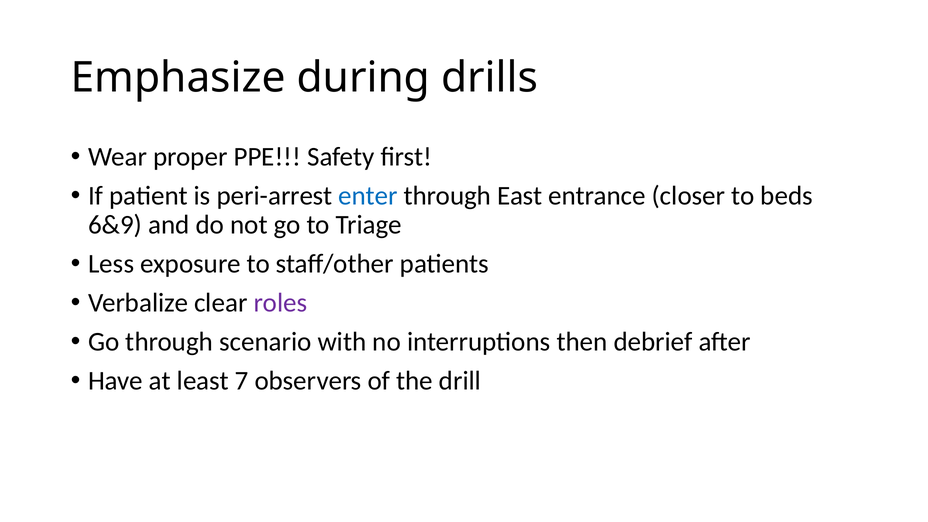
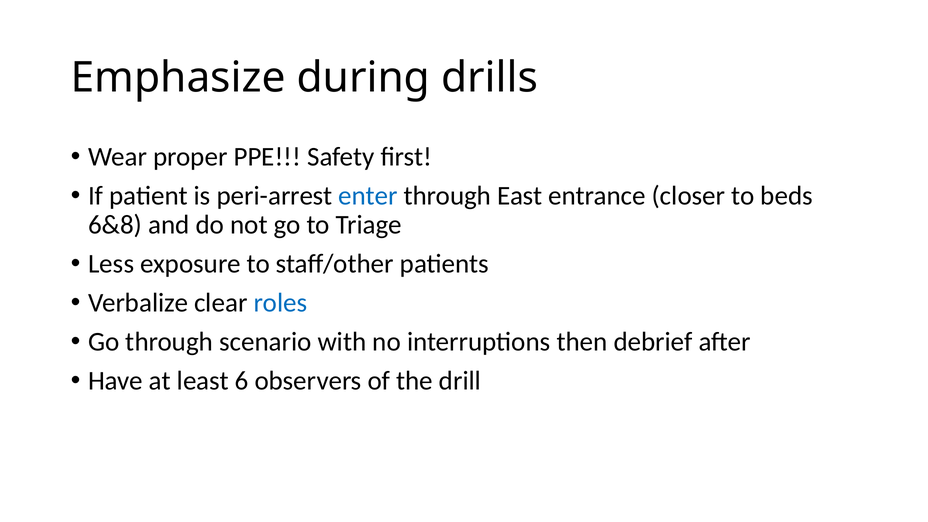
6&9: 6&9 -> 6&8
roles colour: purple -> blue
7: 7 -> 6
